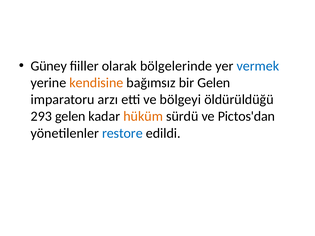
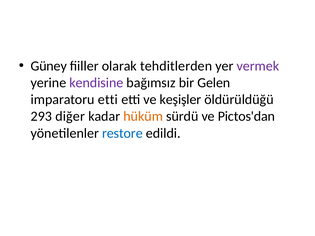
bölgelerinde: bölgelerinde -> tehditlerden
vermek colour: blue -> purple
kendisine colour: orange -> purple
imparatoru arzı: arzı -> etti
bölgeyi: bölgeyi -> keşişler
293 gelen: gelen -> diğer
